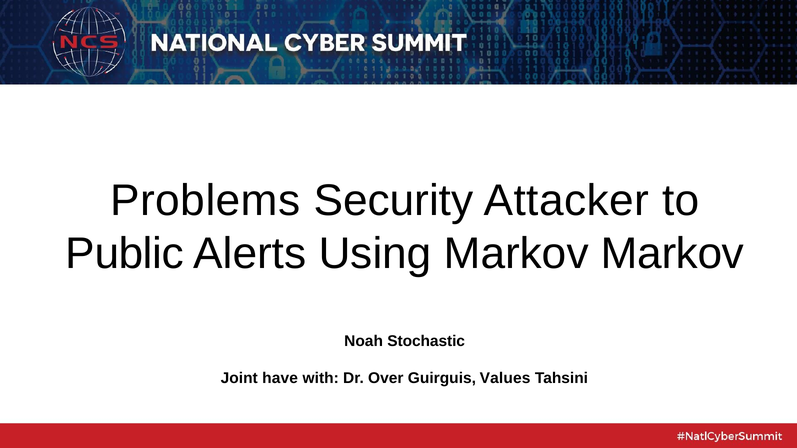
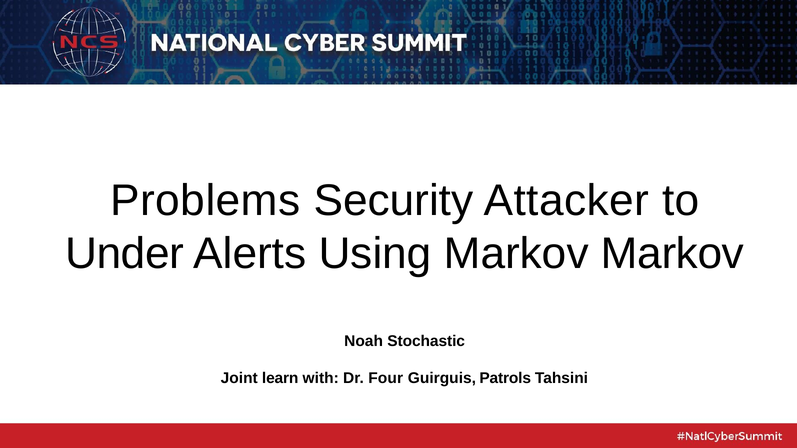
Public: Public -> Under
have: have -> learn
Over: Over -> Four
Values: Values -> Patrols
